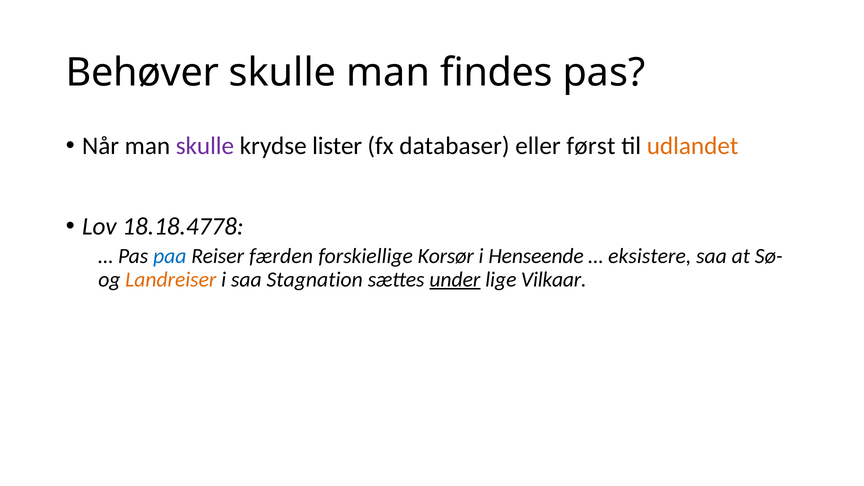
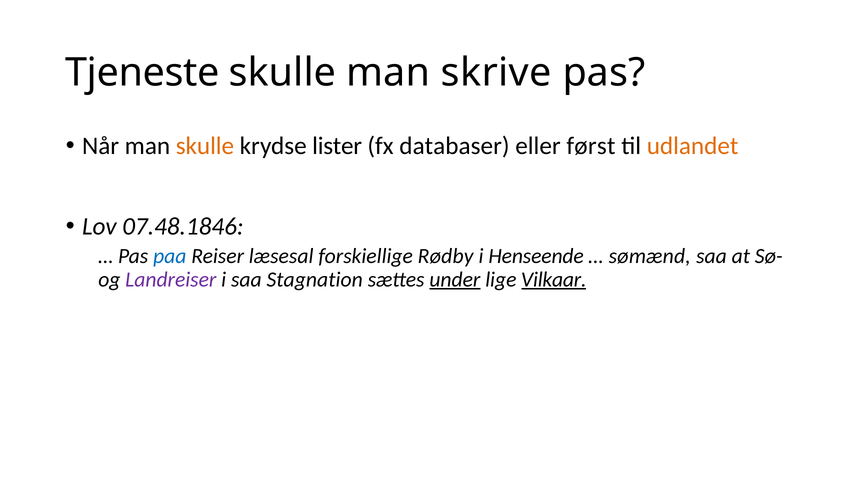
Behøver: Behøver -> Tjeneste
findes: findes -> skrive
skulle at (205, 146) colour: purple -> orange
18.18.4778: 18.18.4778 -> 07.48.1846
færden: færden -> læsesal
Korsør: Korsør -> Rødby
eksistere: eksistere -> sømænd
Landreiser colour: orange -> purple
Vilkaar underline: none -> present
